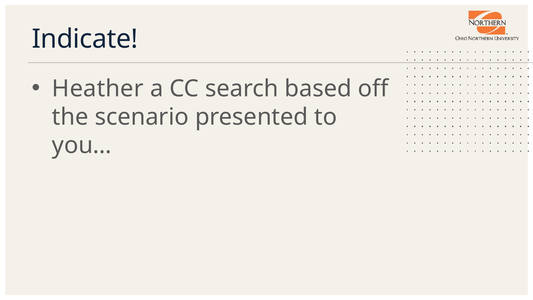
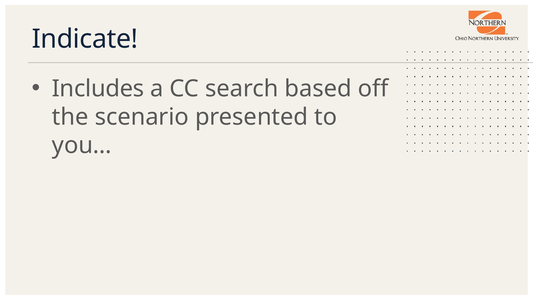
Heather: Heather -> Includes
